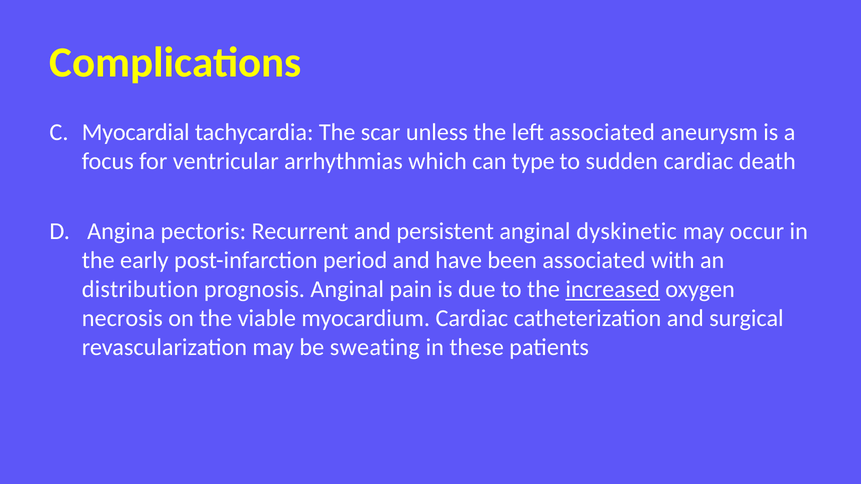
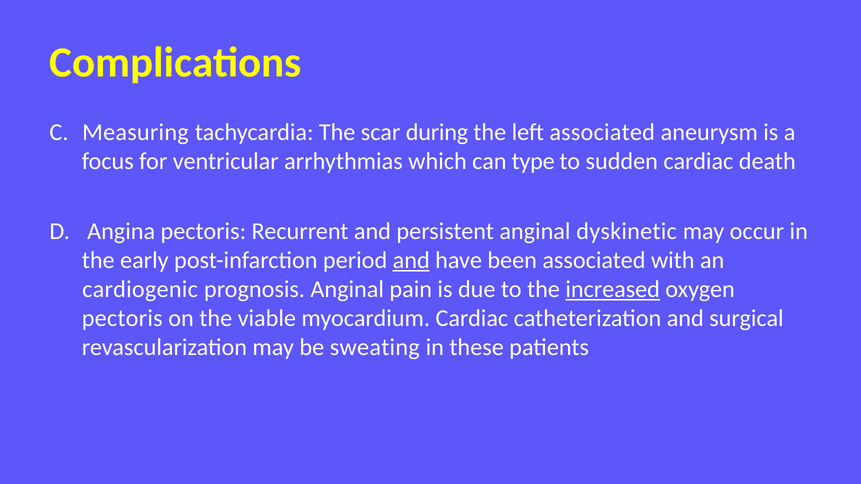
Myocardial: Myocardial -> Measuring
unless: unless -> during
and at (411, 260) underline: none -> present
distribution: distribution -> cardiogenic
necrosis at (122, 318): necrosis -> pectoris
